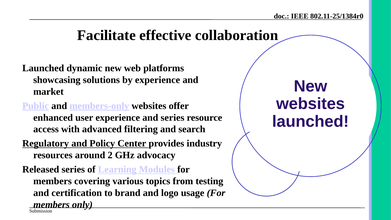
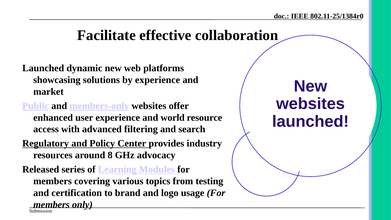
and series: series -> world
2: 2 -> 8
